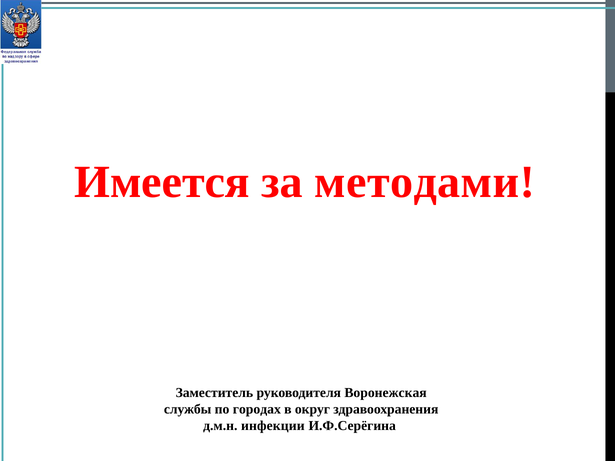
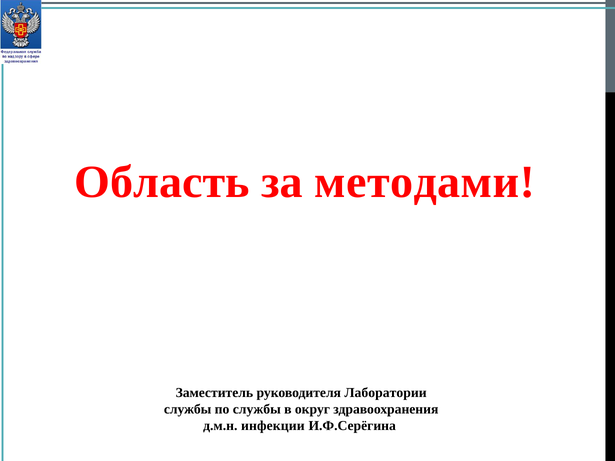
Имеется: Имеется -> Область
Воронежская: Воронежская -> Лаборатории
по городах: городах -> службы
